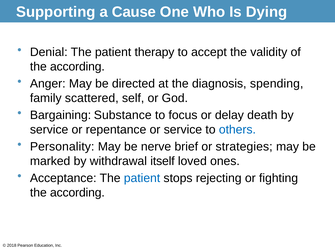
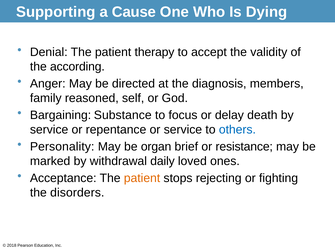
spending: spending -> members
scattered: scattered -> reasoned
nerve: nerve -> organ
strategies: strategies -> resistance
itself: itself -> daily
patient at (142, 178) colour: blue -> orange
according at (77, 192): according -> disorders
